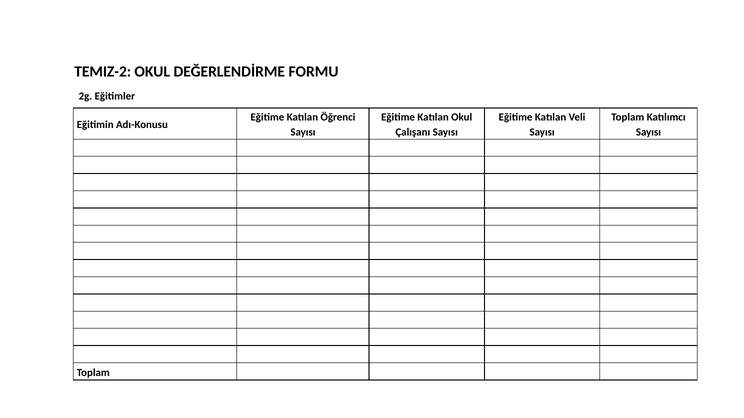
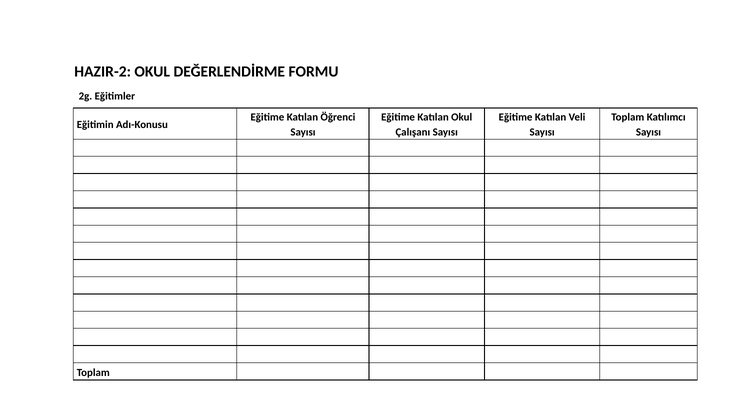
TEMIZ-2: TEMIZ-2 -> HAZIR-2
